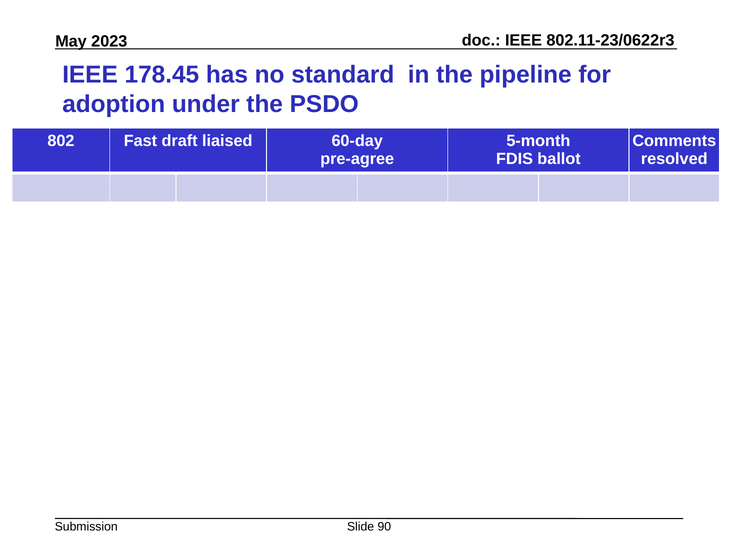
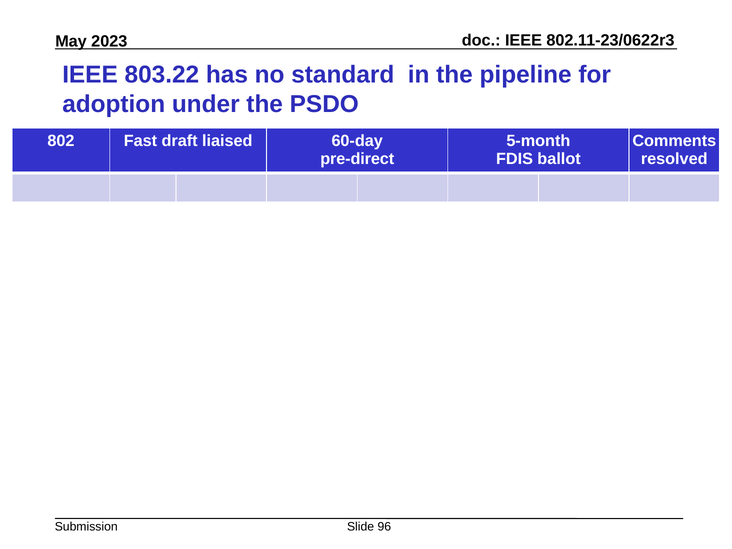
178.45: 178.45 -> 803.22
pre-agree: pre-agree -> pre-direct
90: 90 -> 96
